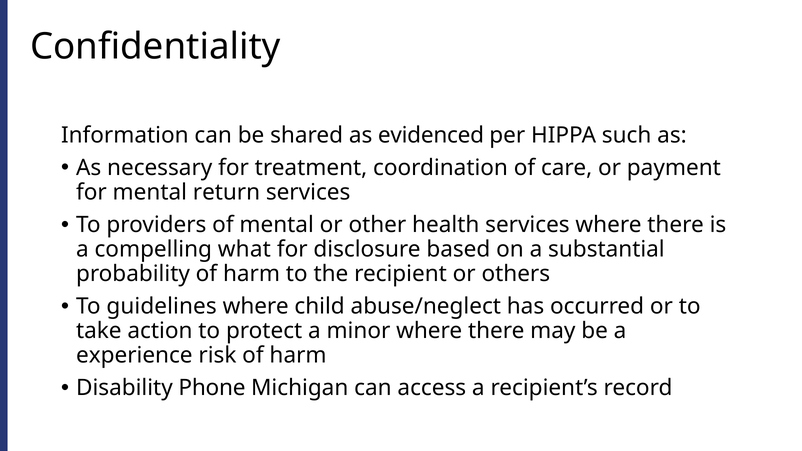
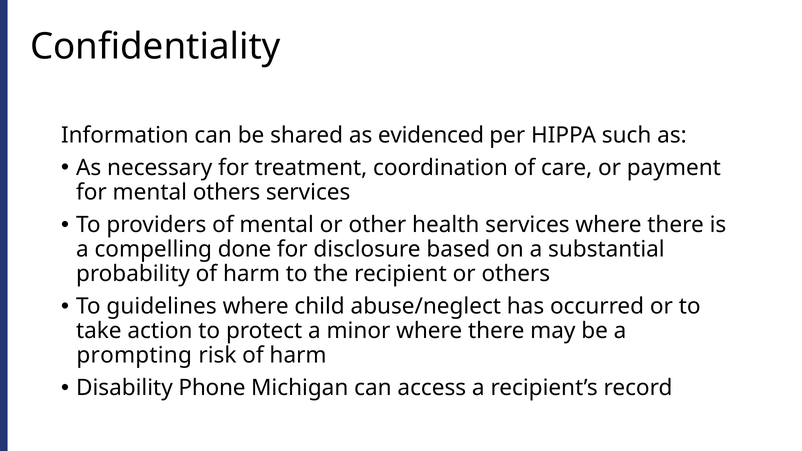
mental return: return -> others
what: what -> done
experience: experience -> prompting
